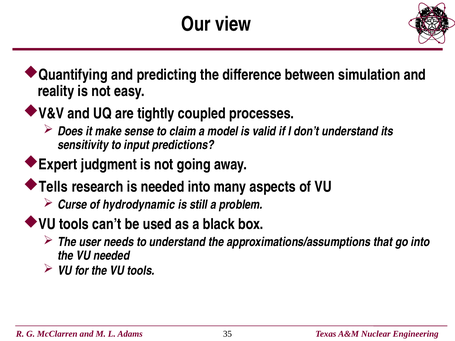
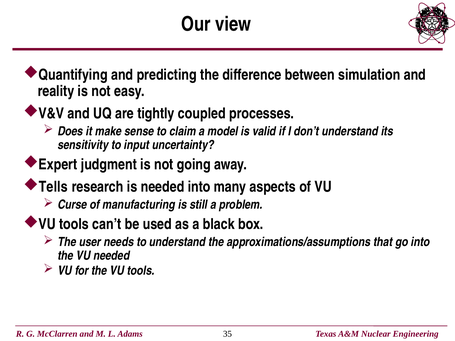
predictions: predictions -> uncertainty
hydrodynamic: hydrodynamic -> manufacturing
